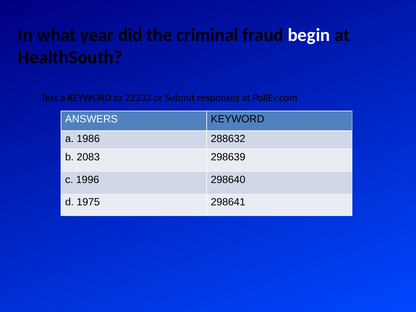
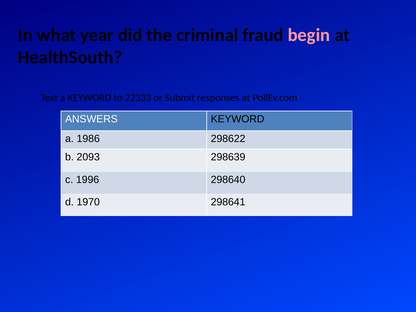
begin colour: white -> pink
288632: 288632 -> 298622
2083: 2083 -> 2093
1975: 1975 -> 1970
